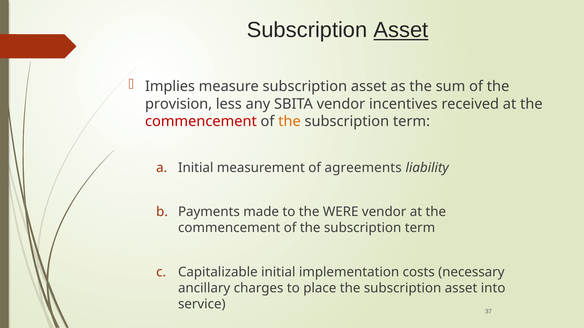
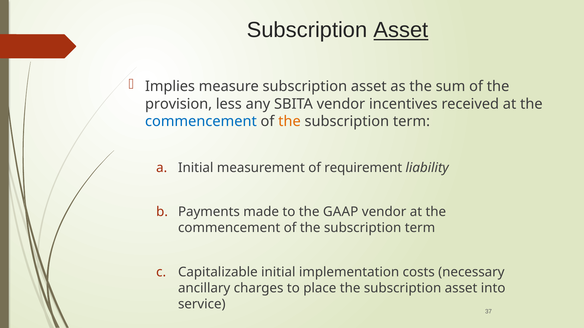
commencement at (201, 122) colour: red -> blue
agreements: agreements -> requirement
WERE: WERE -> GAAP
